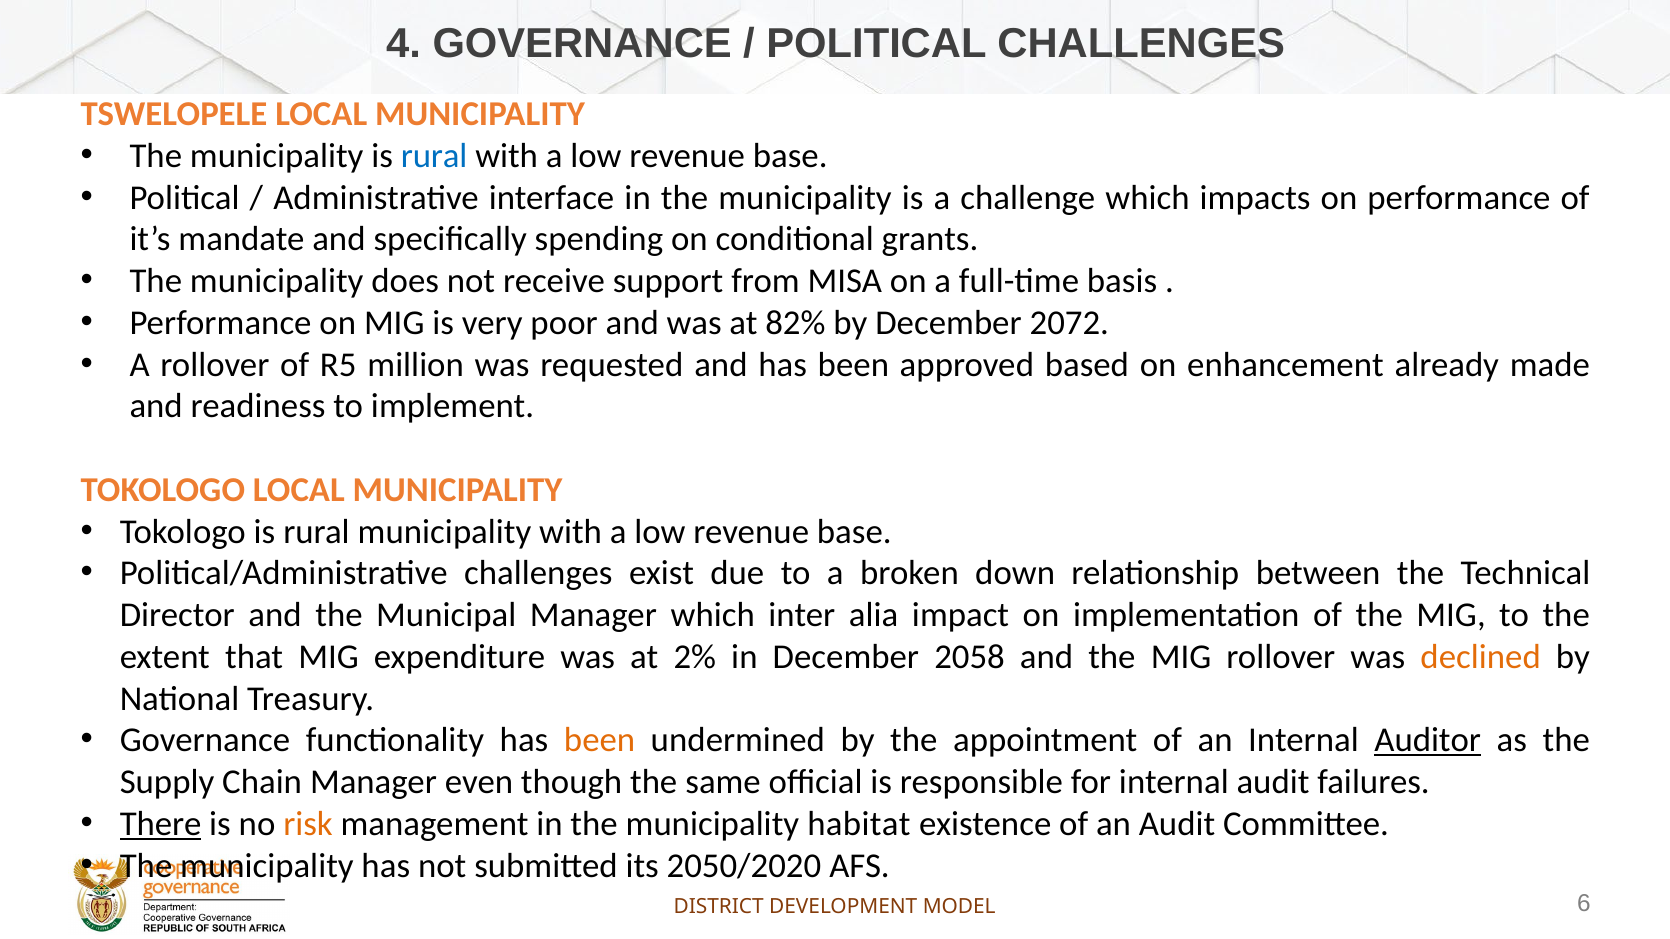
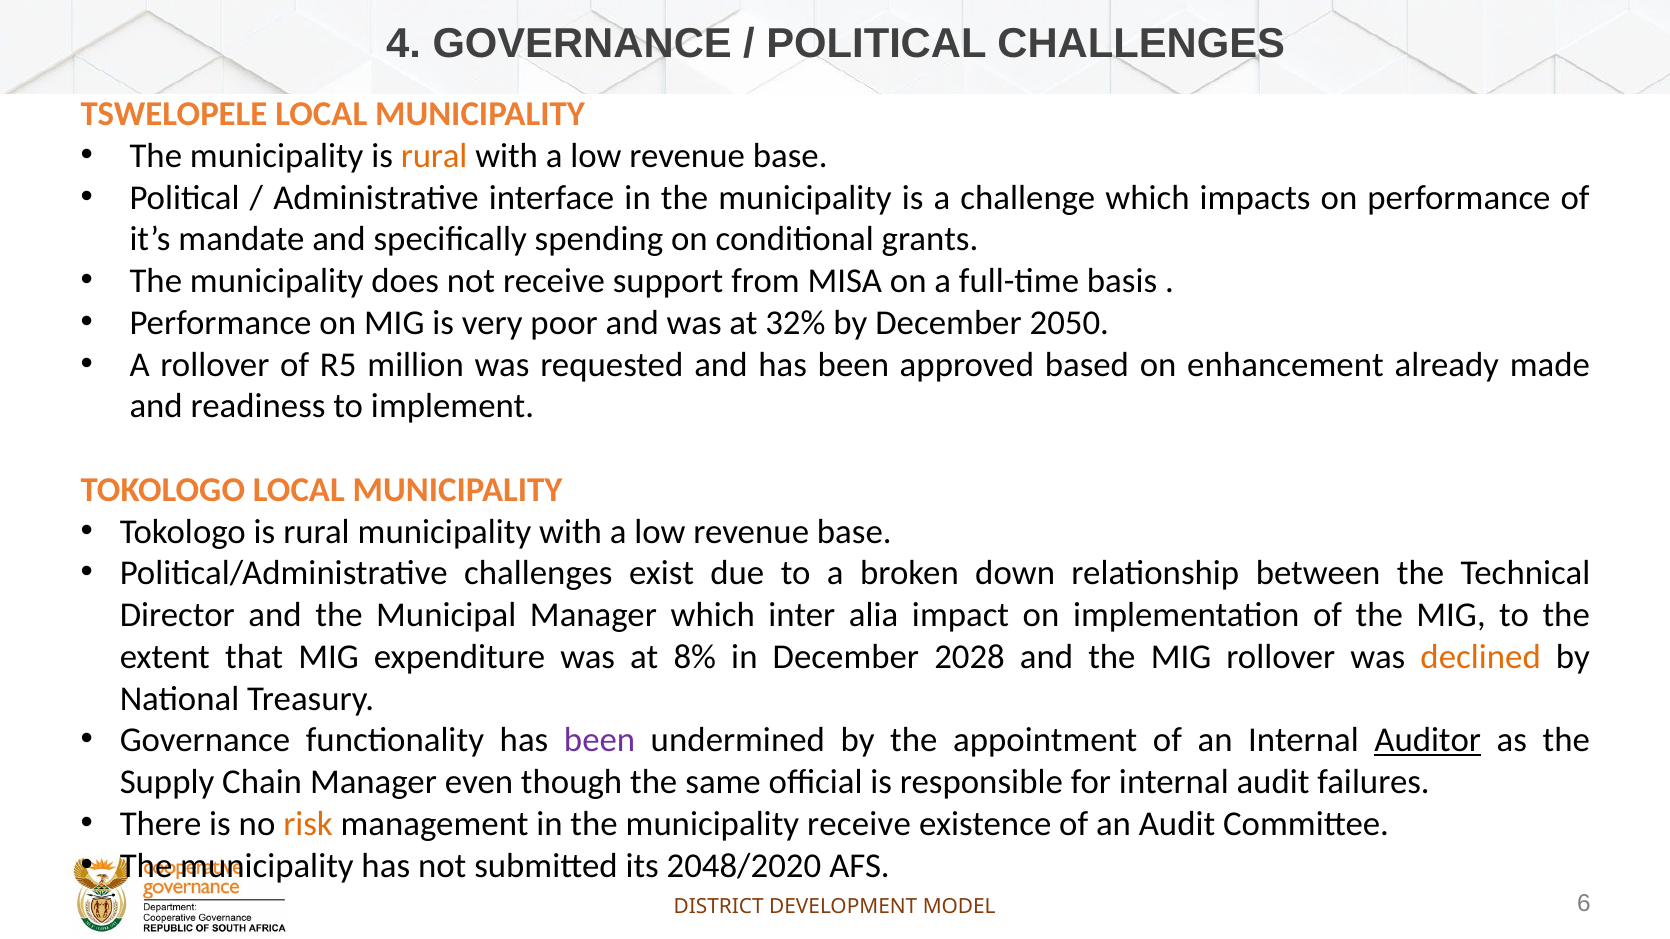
rural at (434, 156) colour: blue -> orange
82%: 82% -> 32%
2072: 2072 -> 2050
2%: 2% -> 8%
2058: 2058 -> 2028
been at (600, 741) colour: orange -> purple
There underline: present -> none
municipality habitat: habitat -> receive
2050/2020: 2050/2020 -> 2048/2020
